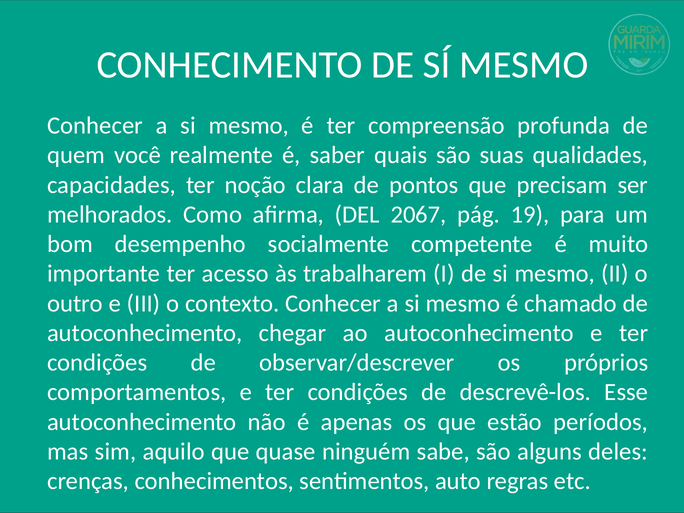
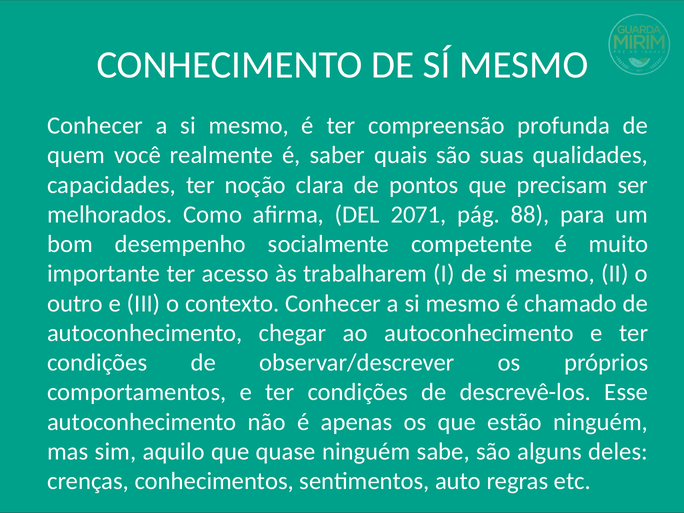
2067: 2067 -> 2071
19: 19 -> 88
estão períodos: períodos -> ninguém
